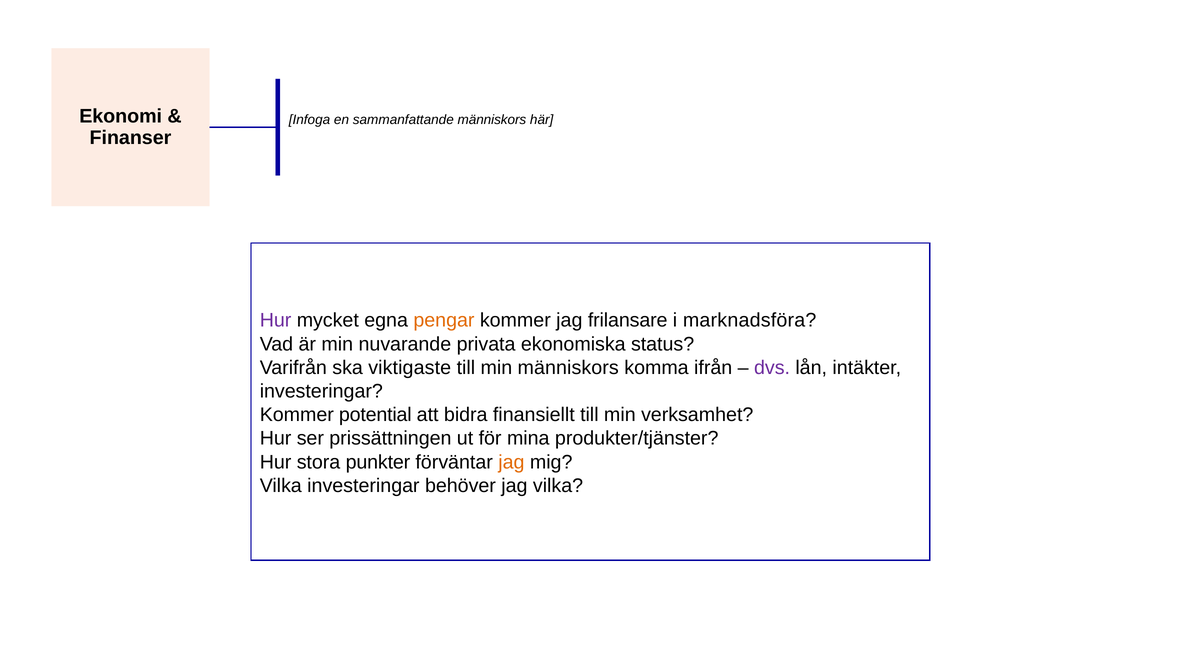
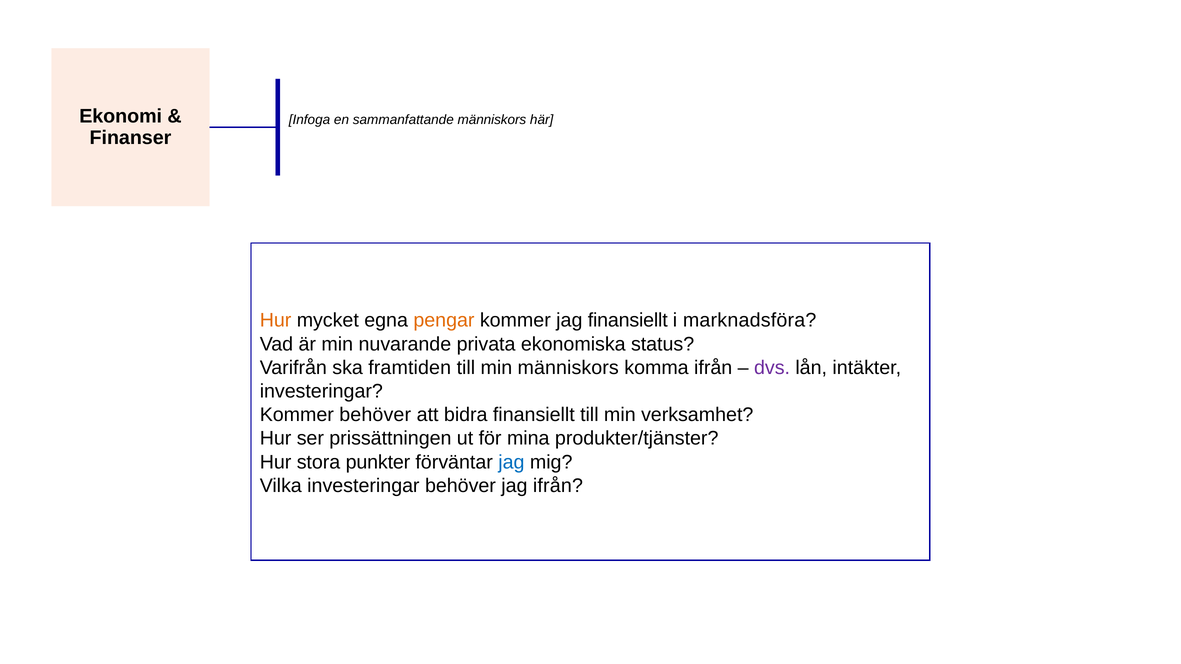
Hur at (276, 321) colour: purple -> orange
jag frilansare: frilansare -> finansiellt
viktigaste: viktigaste -> framtiden
Kommer potential: potential -> behöver
jag at (511, 462) colour: orange -> blue
jag vilka: vilka -> ifrån
